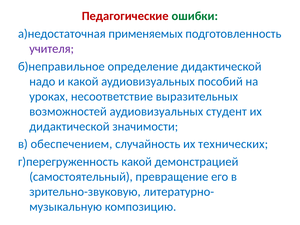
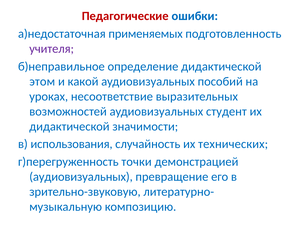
ошибки colour: green -> blue
надо: надо -> этом
обеспечением: обеспечением -> использования
г)перегруженность какой: какой -> точки
самостоятельный at (81, 177): самостоятельный -> аудиовизуальных
